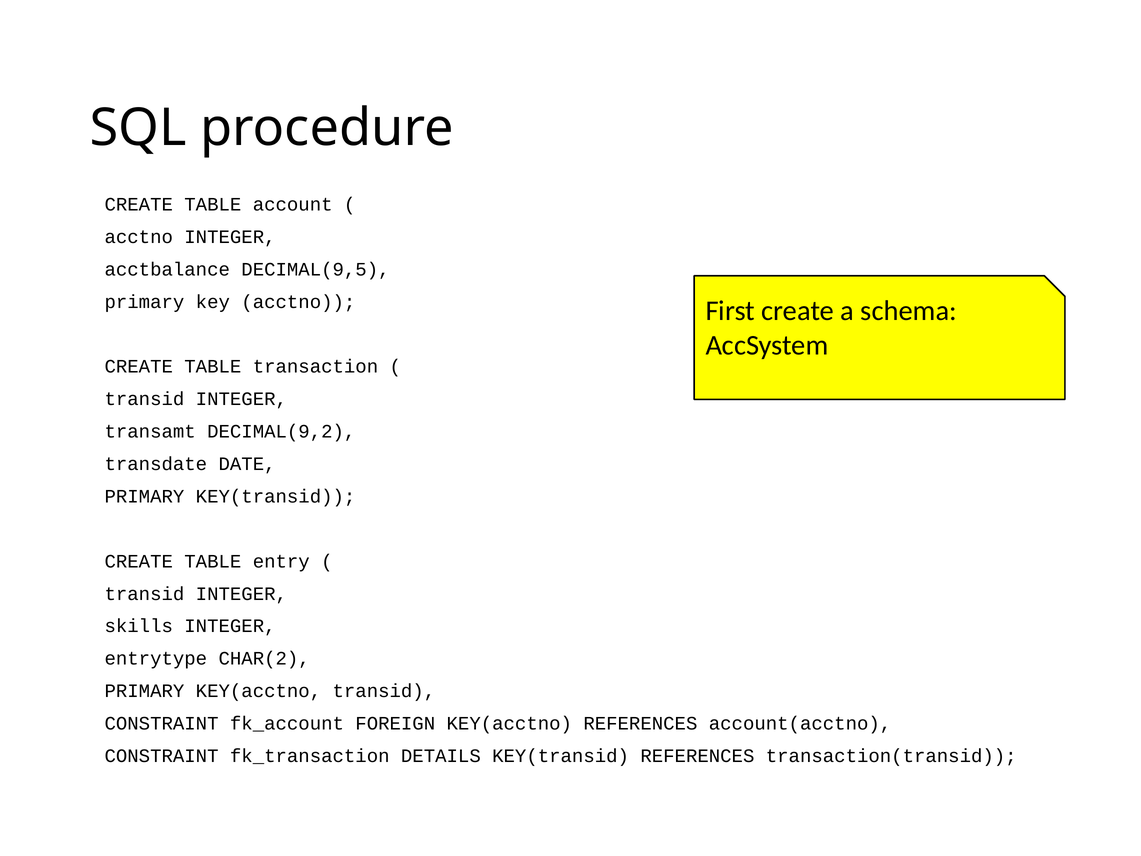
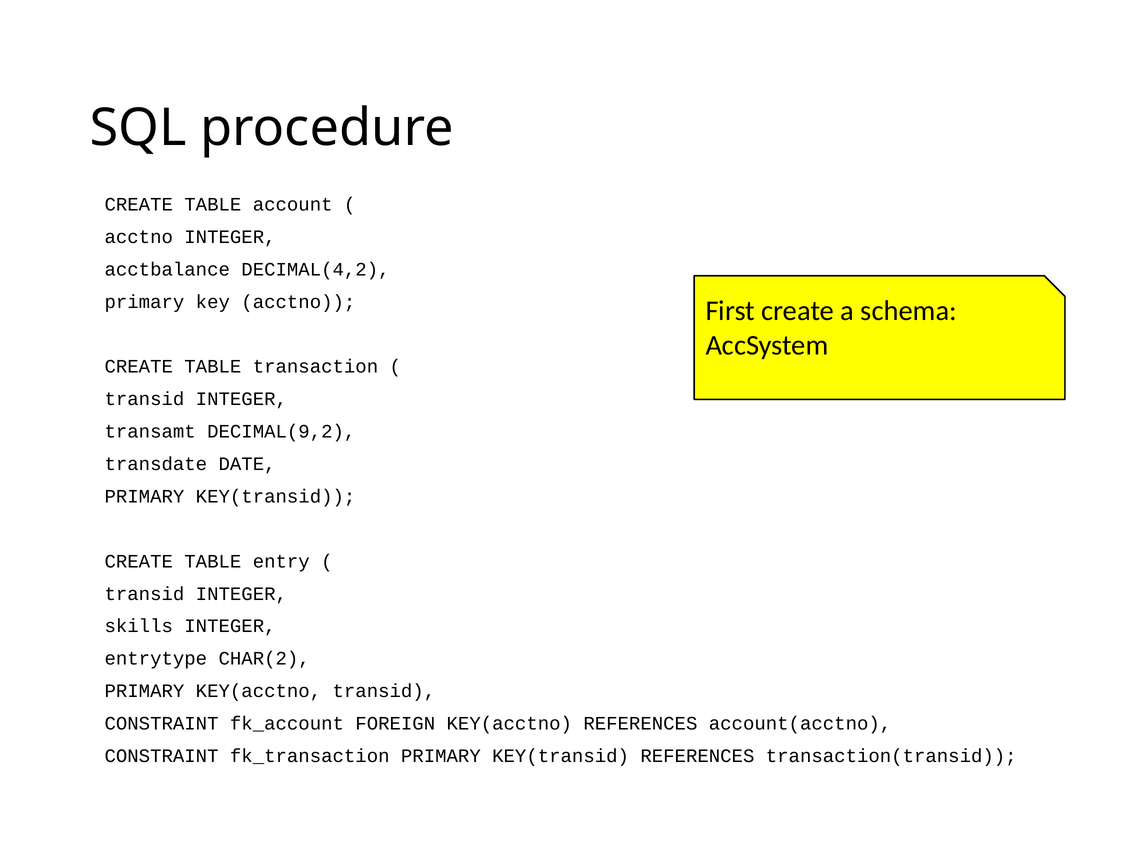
DECIMAL(9,5: DECIMAL(9,5 -> DECIMAL(4,2
fk_transaction DETAILS: DETAILS -> PRIMARY
